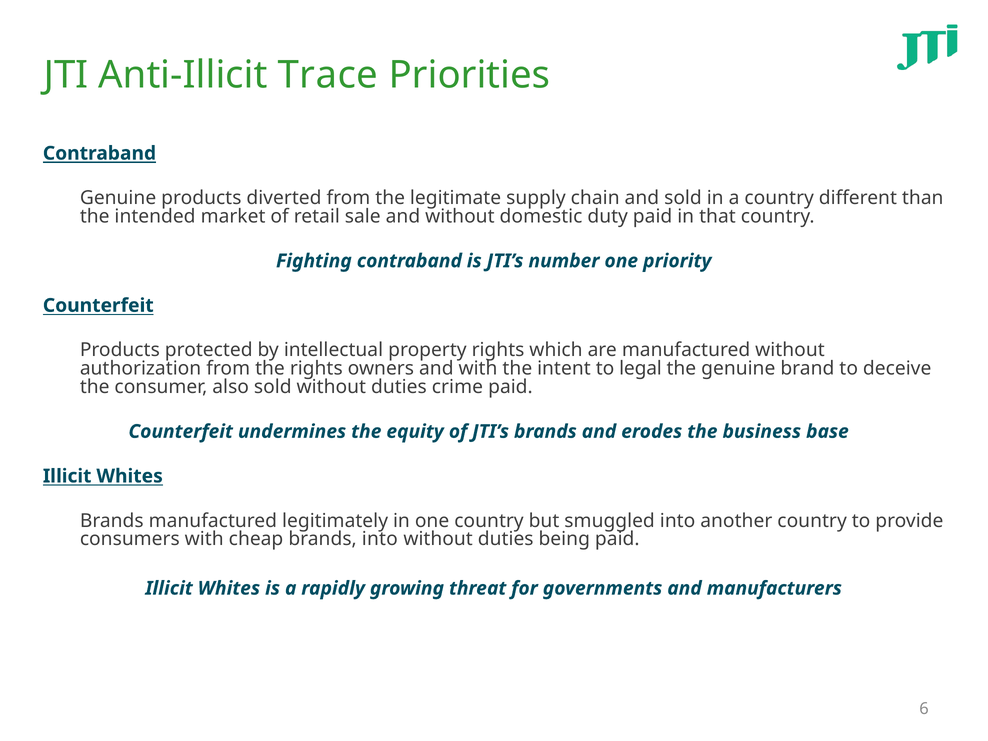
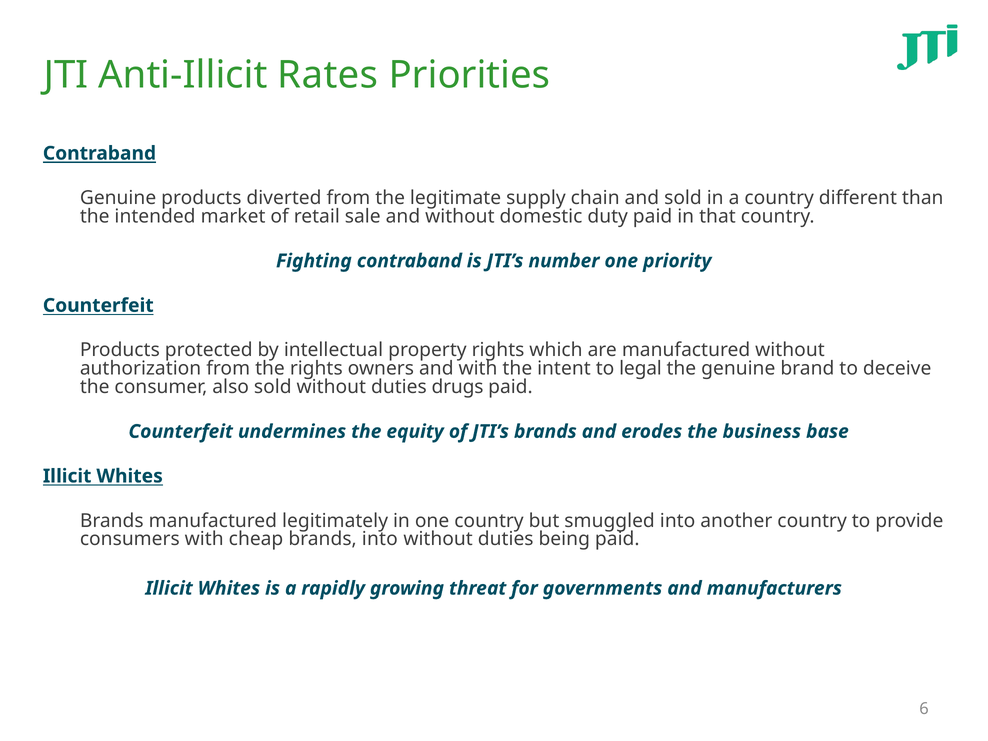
Trace: Trace -> Rates
crime: crime -> drugs
